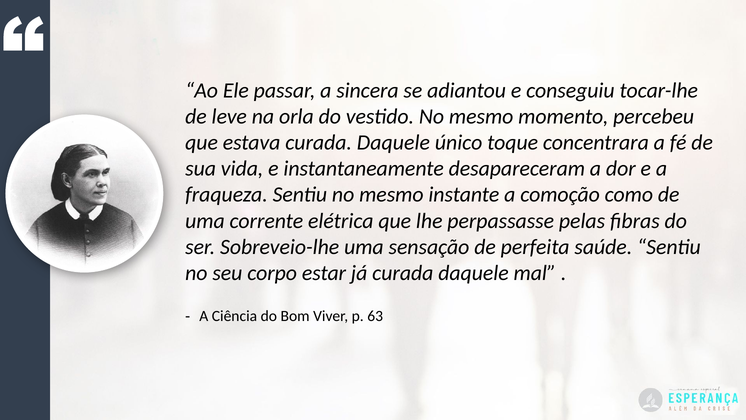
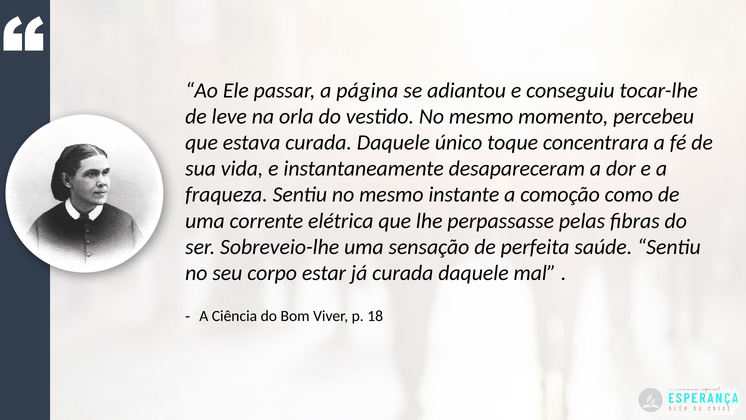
sincera: sincera -> página
63: 63 -> 18
